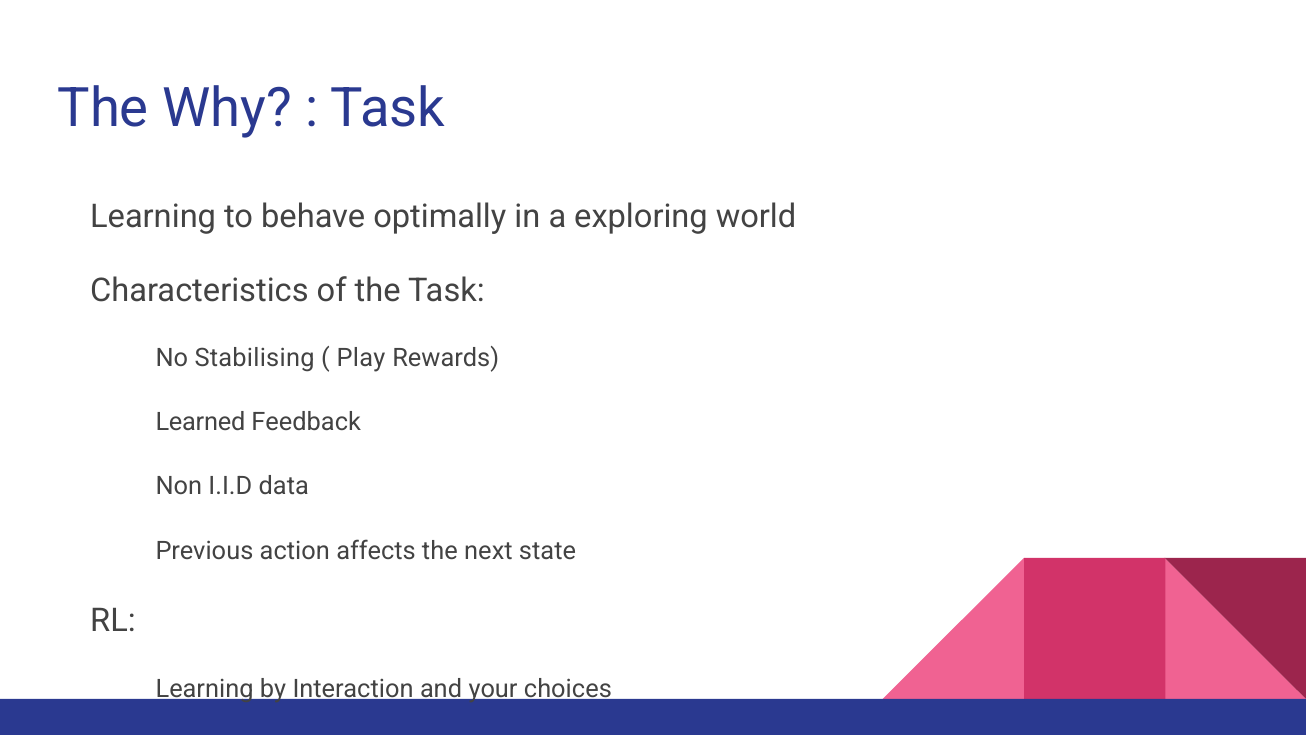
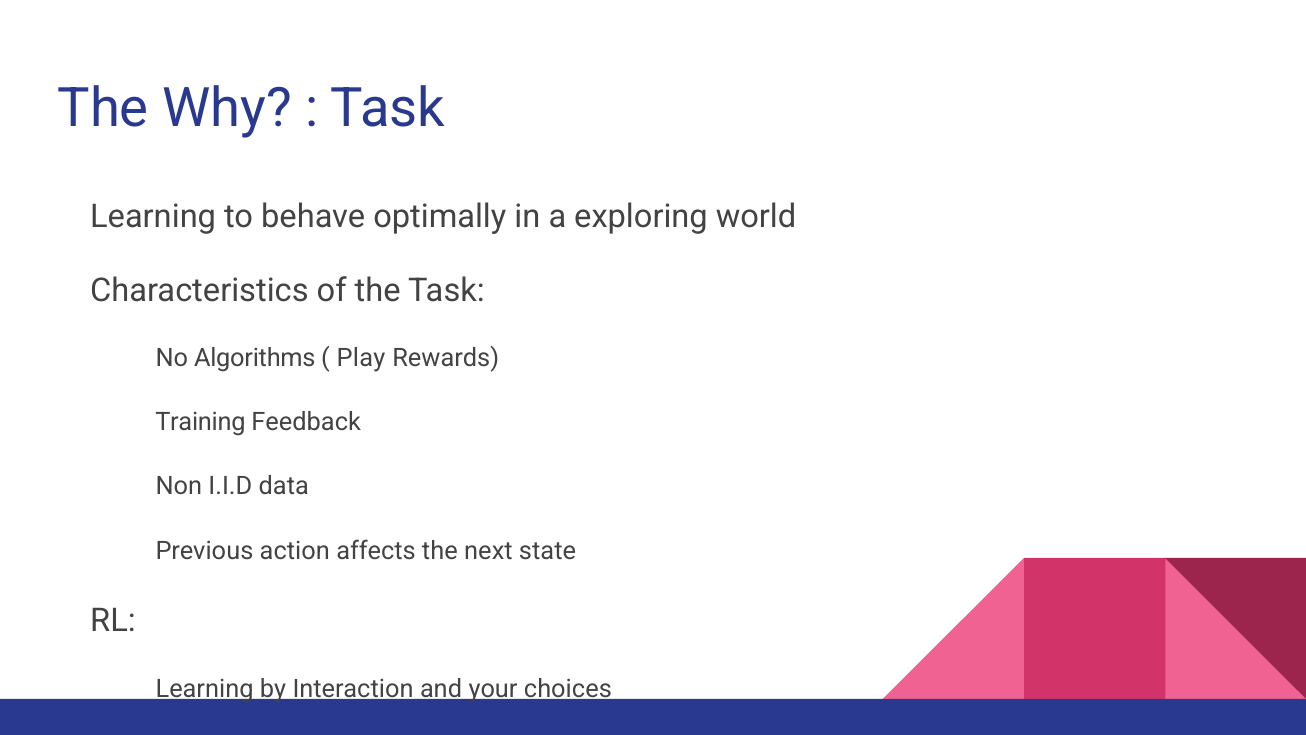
Stabilising: Stabilising -> Algorithms
Learned: Learned -> Training
